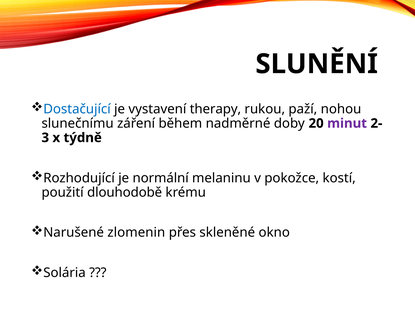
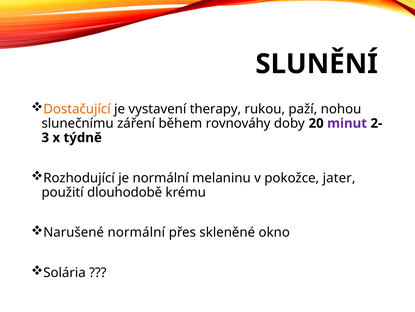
Dostačující colour: blue -> orange
nadměrné: nadměrné -> rovnováhy
kostí: kostí -> jater
Narušené zlomenin: zlomenin -> normální
